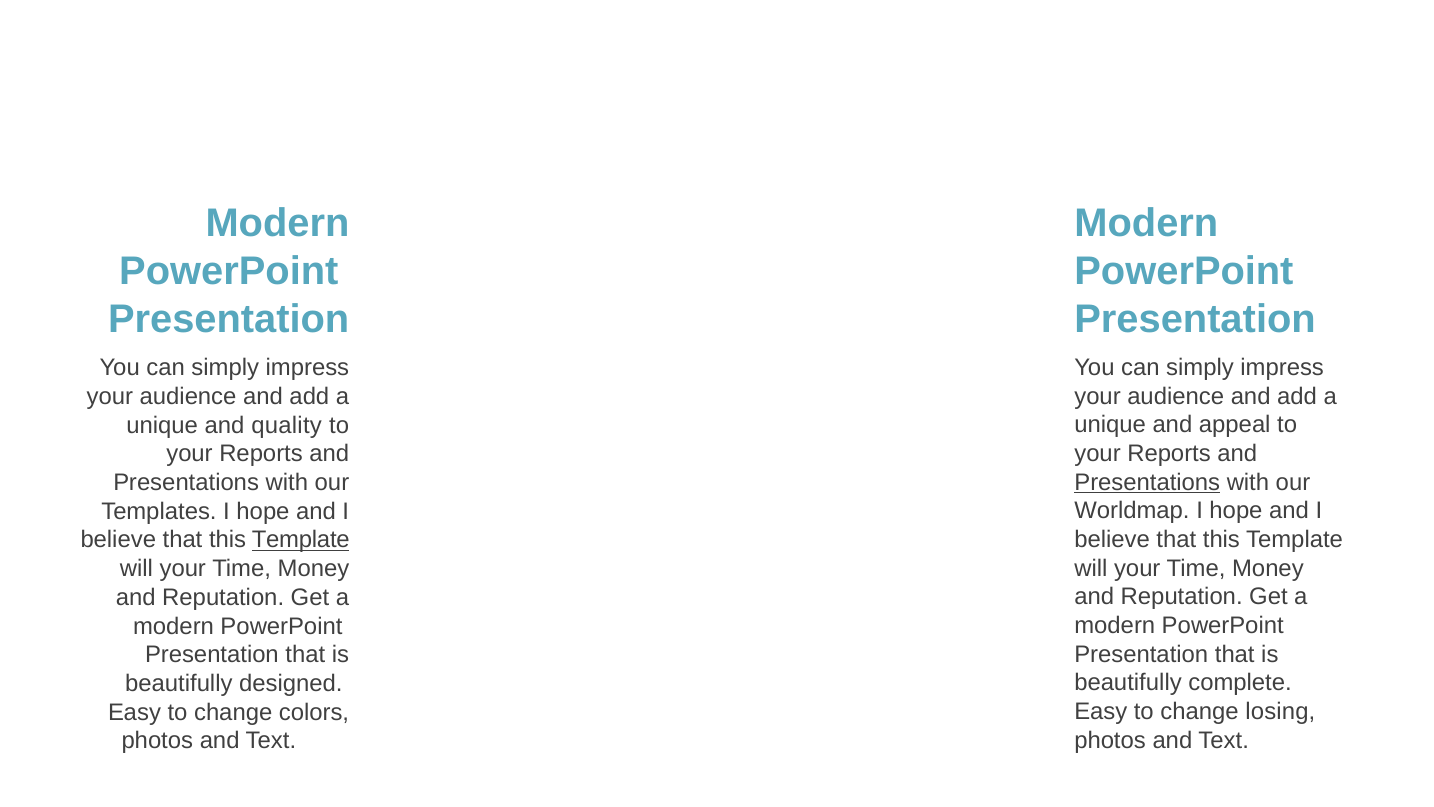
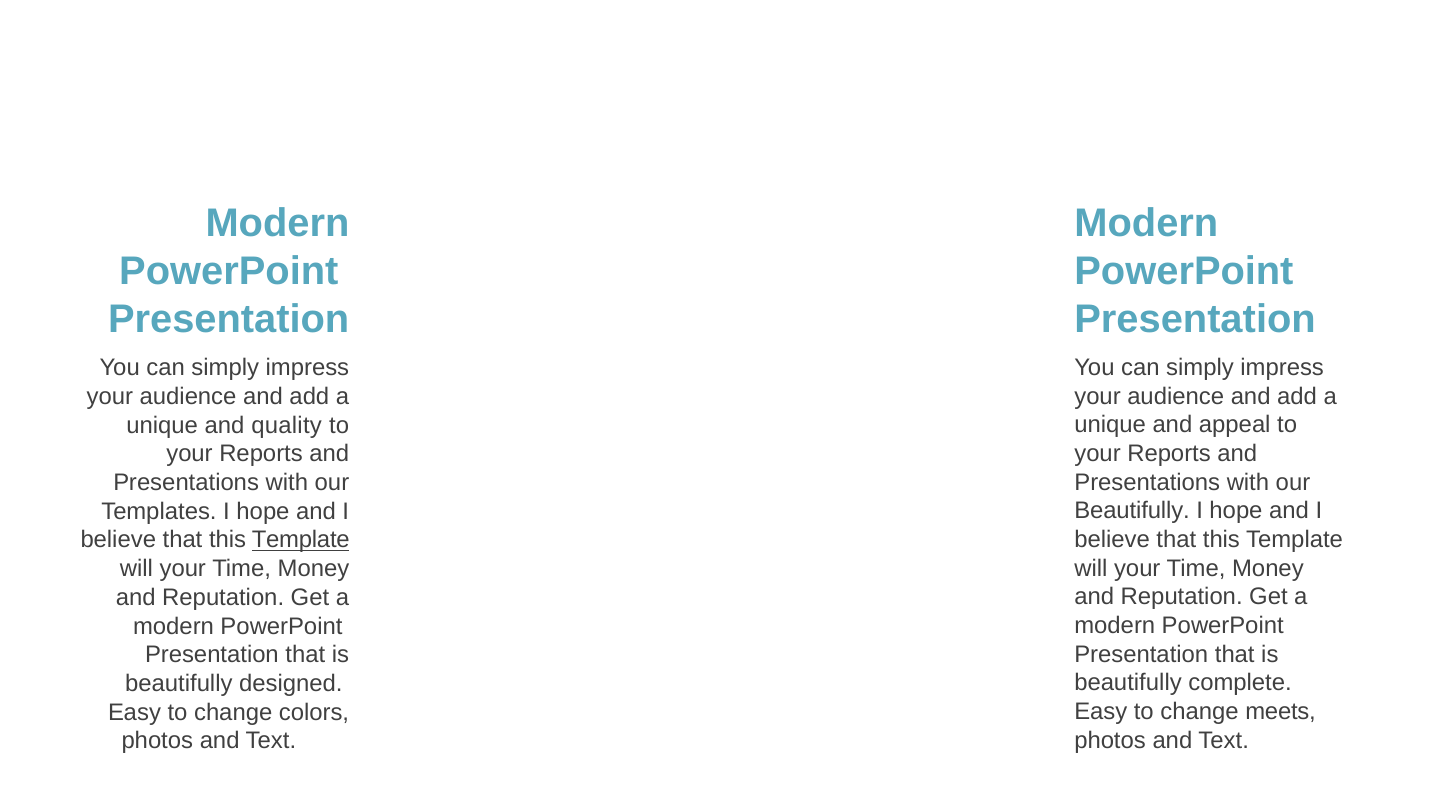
Presentations at (1147, 482) underline: present -> none
Worldmap at (1132, 511): Worldmap -> Beautifully
losing: losing -> meets
